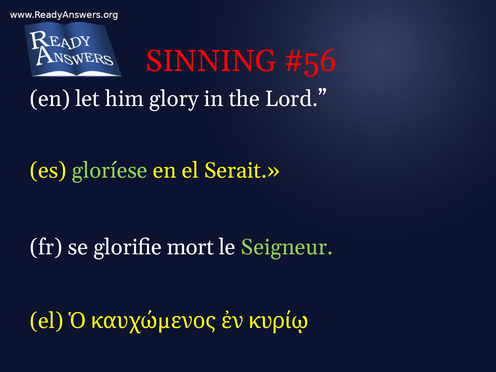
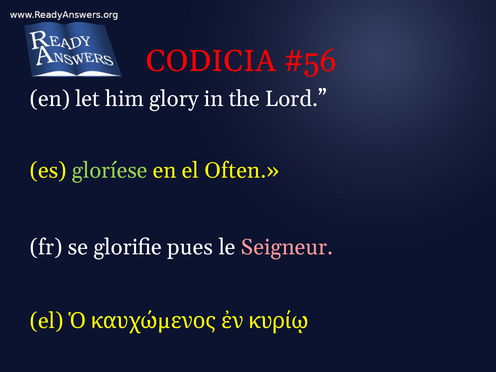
SINNING: SINNING -> CODICIA
Serait: Serait -> Often
mort: mort -> pues
Seigneur colour: light green -> pink
